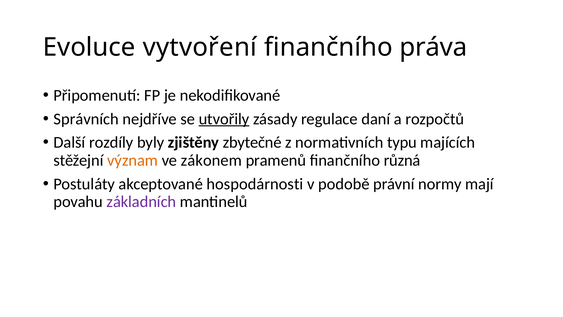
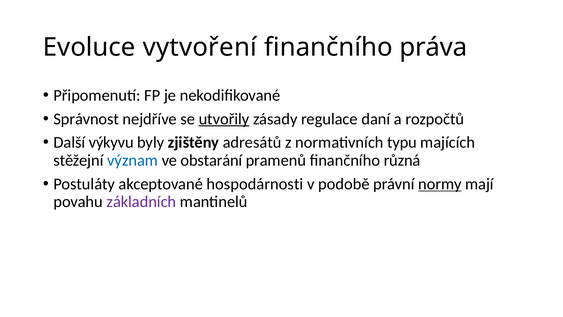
Správních: Správních -> Správnost
rozdíly: rozdíly -> výkyvu
zbytečné: zbytečné -> adresátů
význam colour: orange -> blue
zákonem: zákonem -> obstarání
normy underline: none -> present
